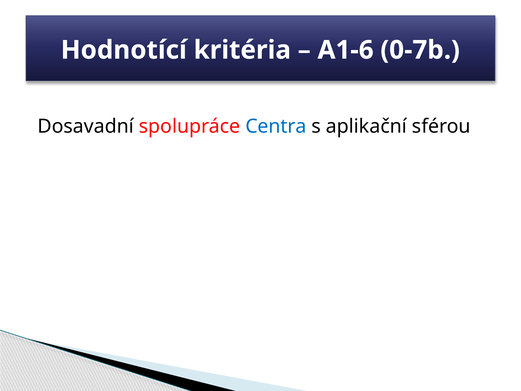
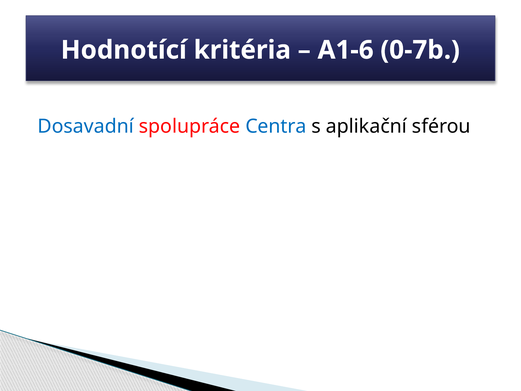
Dosavadní colour: black -> blue
